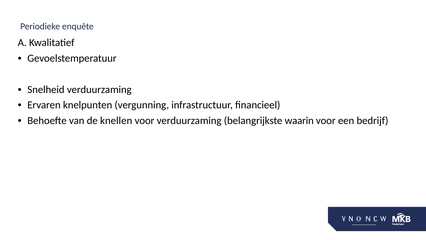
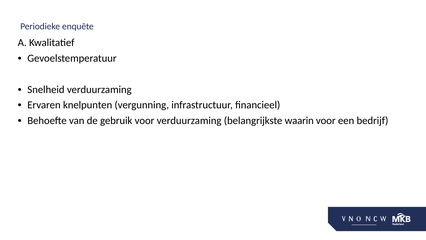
knellen: knellen -> gebruik
